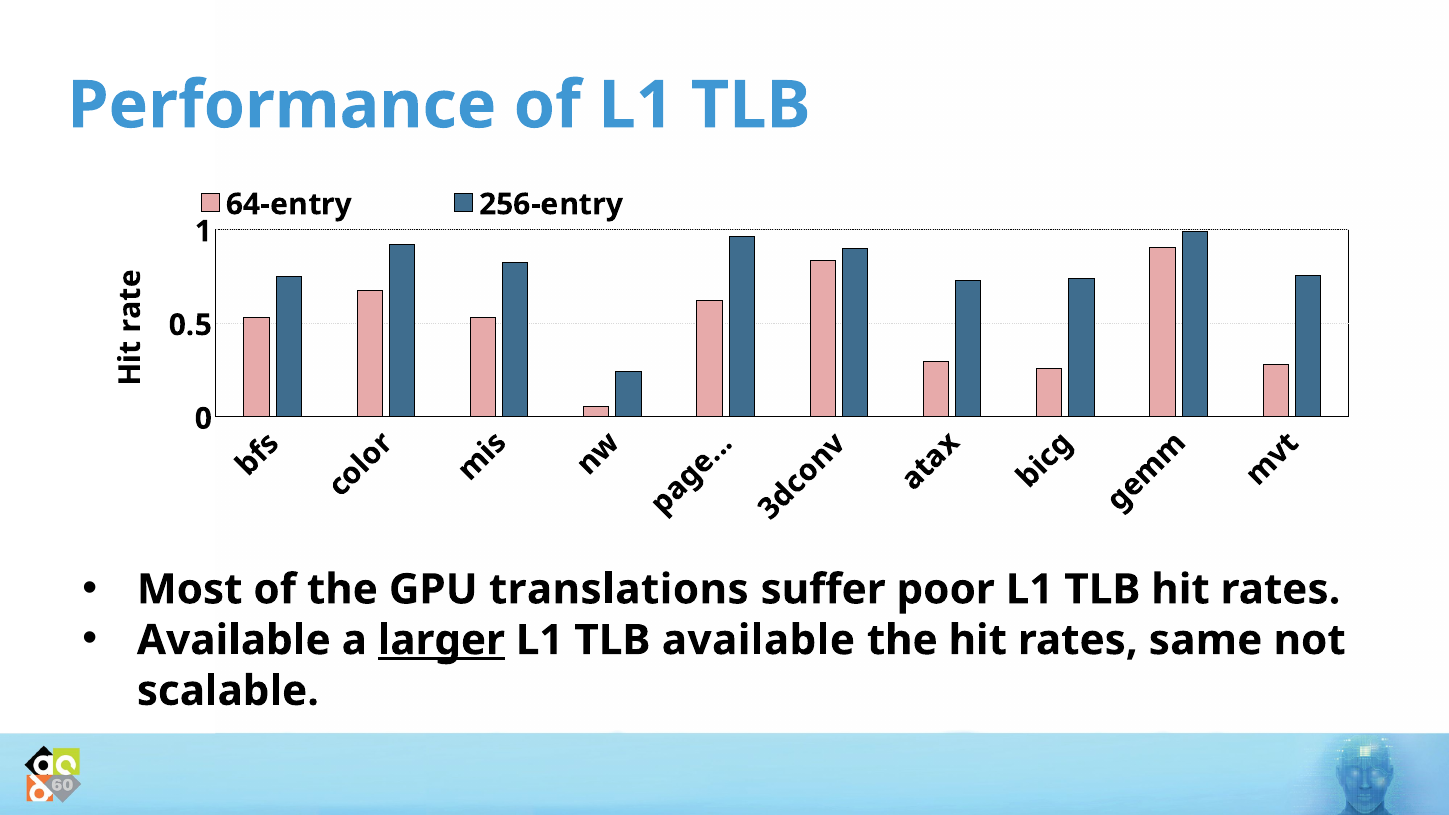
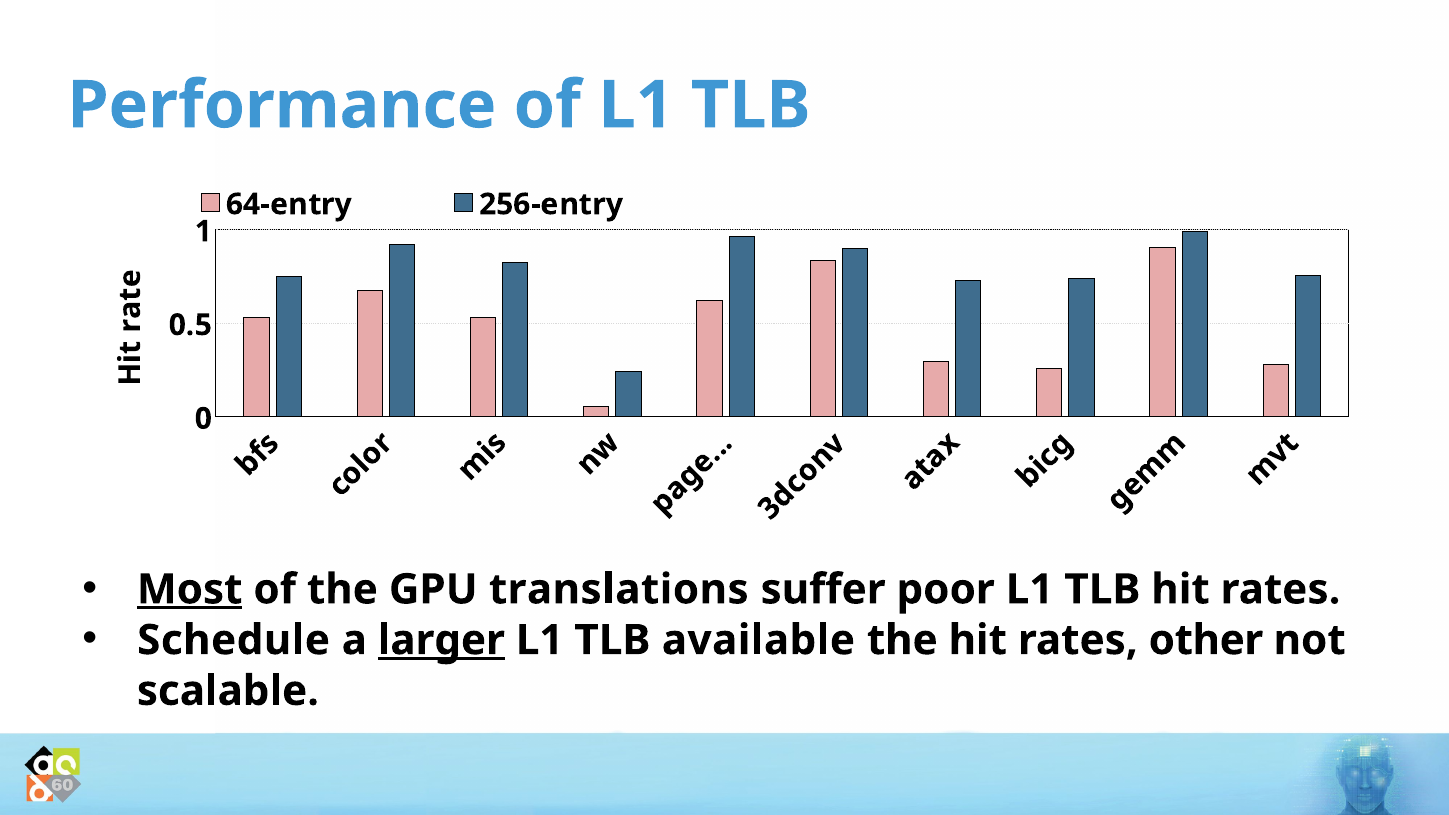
Most underline: none -> present
Available at (234, 640): Available -> Schedule
same: same -> other
